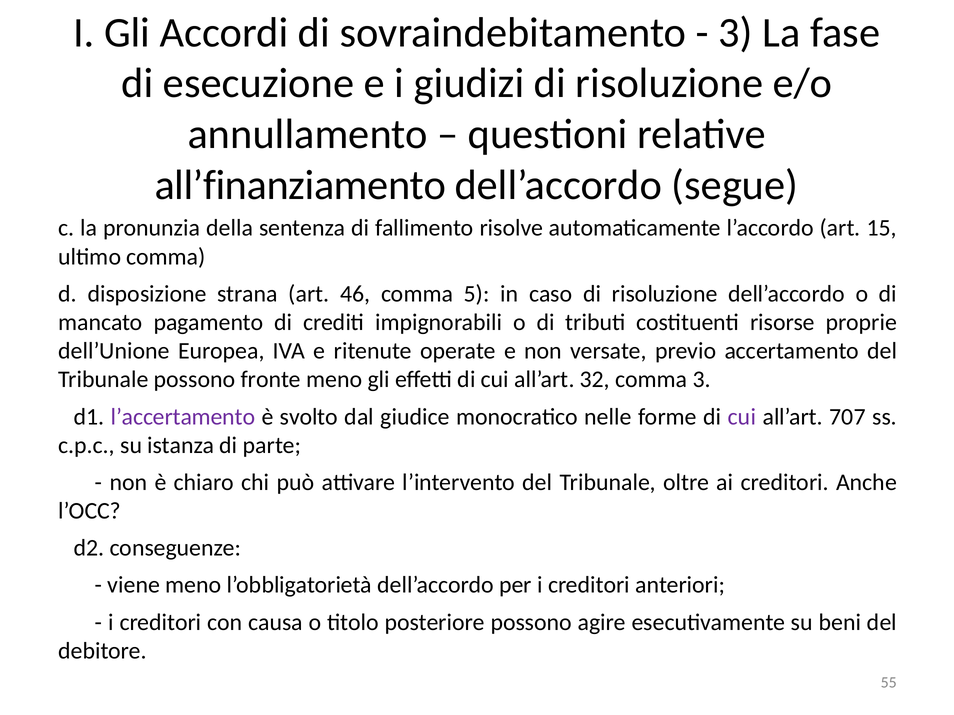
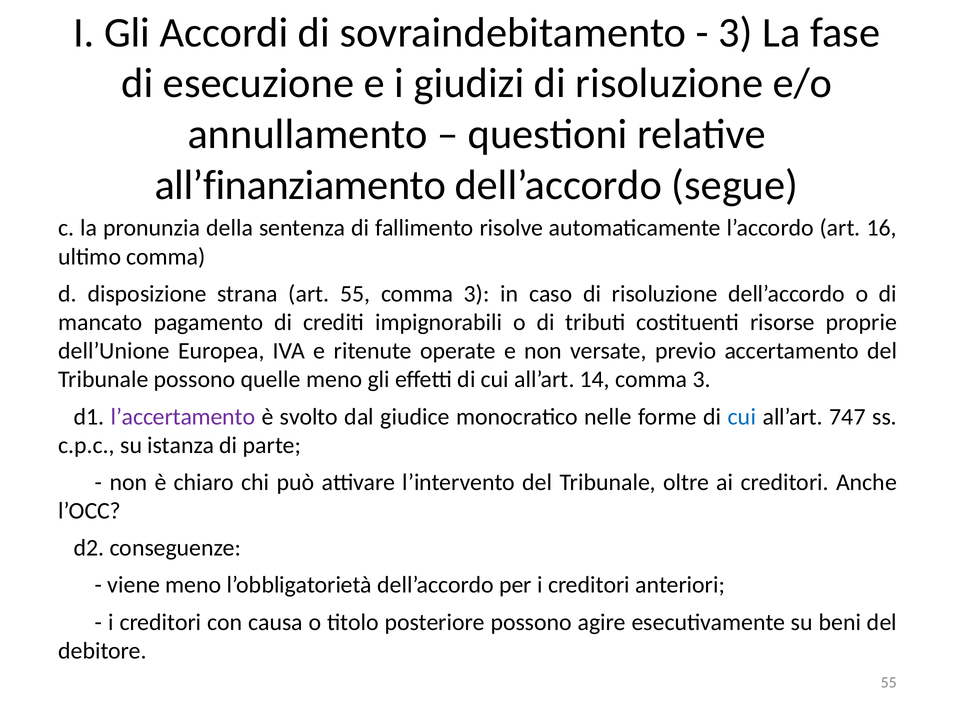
15: 15 -> 16
art 46: 46 -> 55
5 at (477, 294): 5 -> 3
fronte: fronte -> quelle
32: 32 -> 14
cui at (742, 417) colour: purple -> blue
707: 707 -> 747
